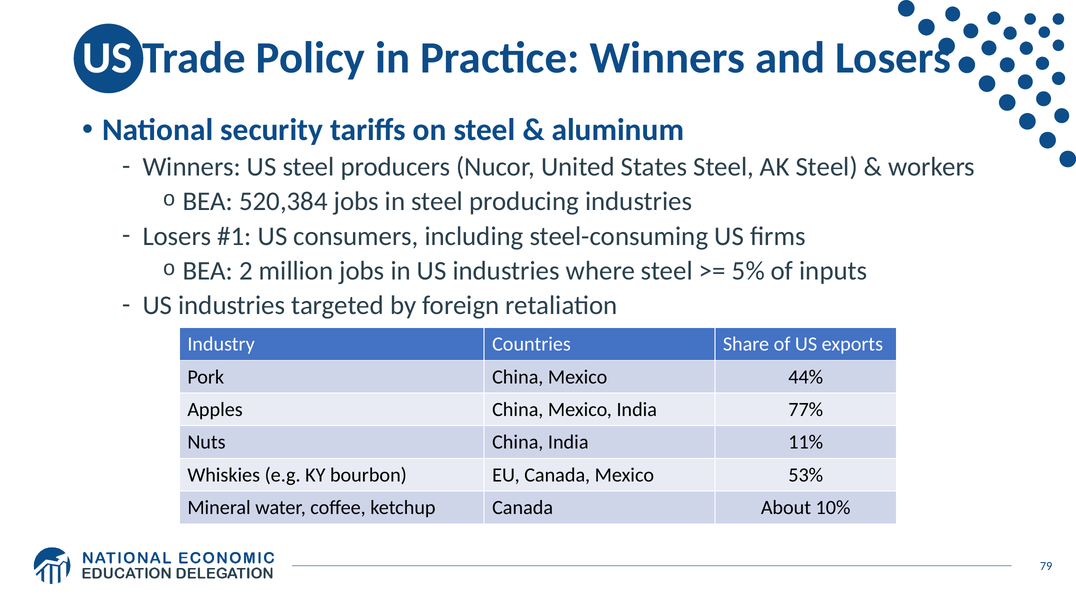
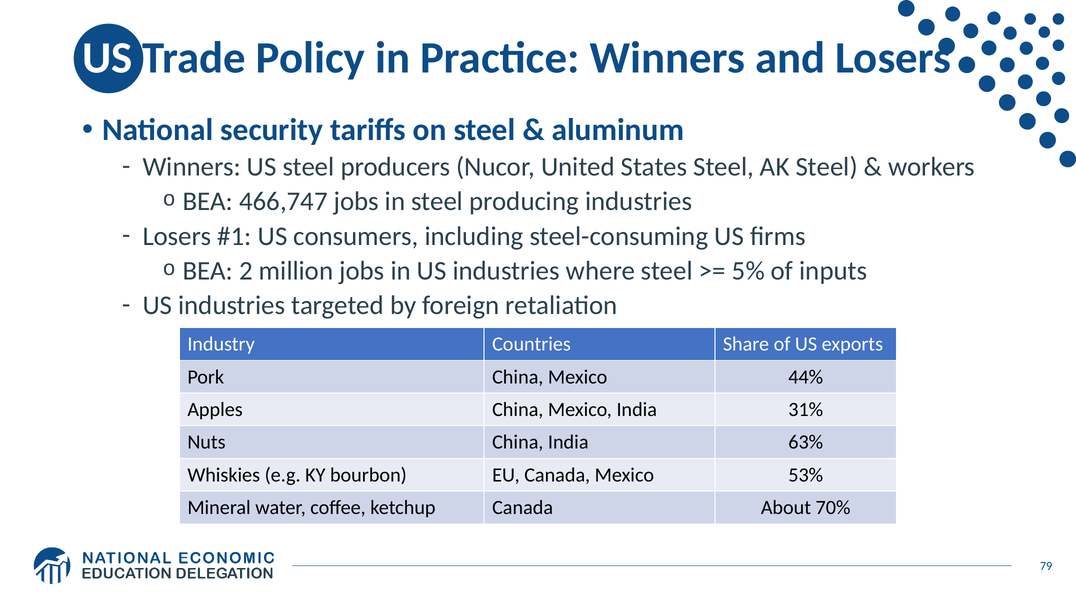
520,384: 520,384 -> 466,747
77%: 77% -> 31%
11%: 11% -> 63%
10%: 10% -> 70%
